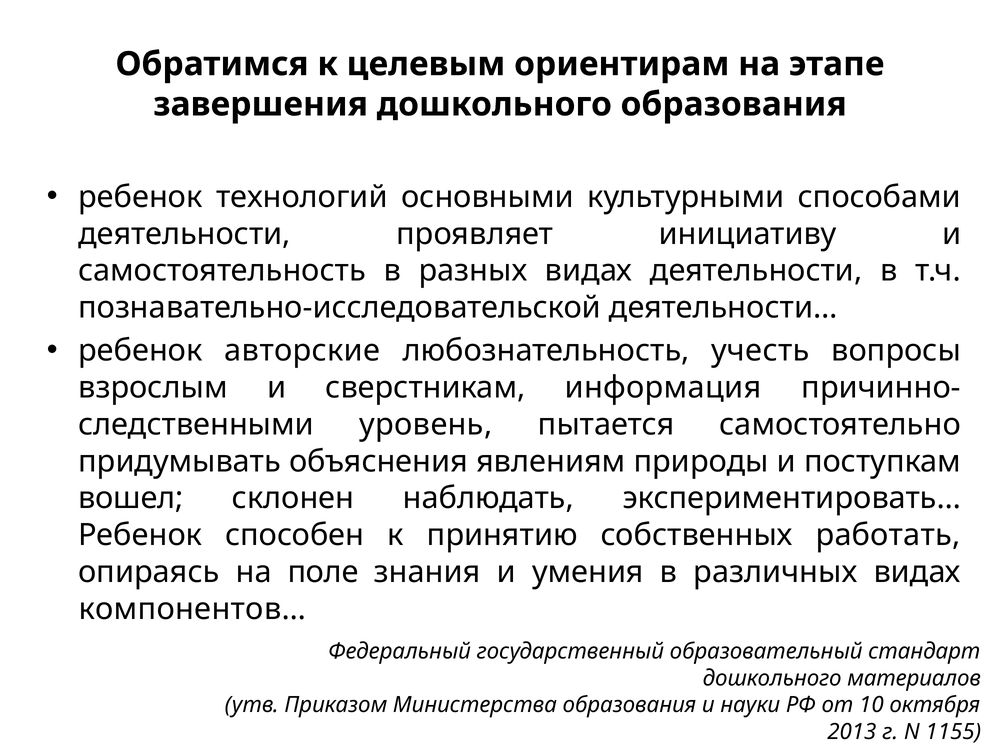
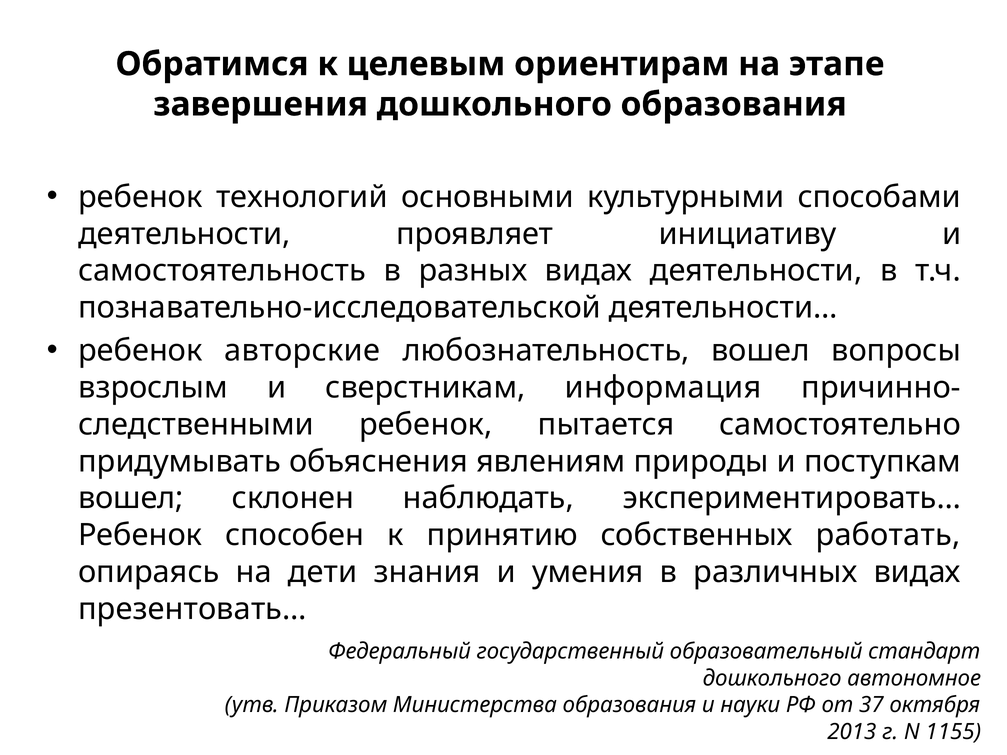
любознательность учесть: учесть -> вошел
уровень at (426, 425): уровень -> ребенок
поле: поле -> дети
компонентов…: компонентов… -> презентовать…
материалов: материалов -> автономное
10: 10 -> 37
